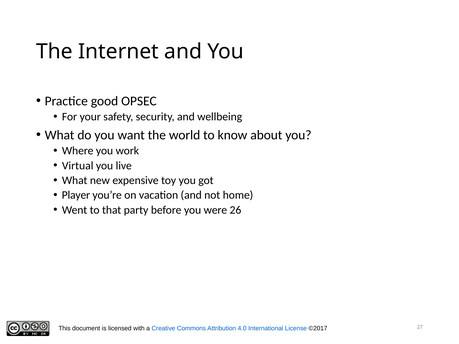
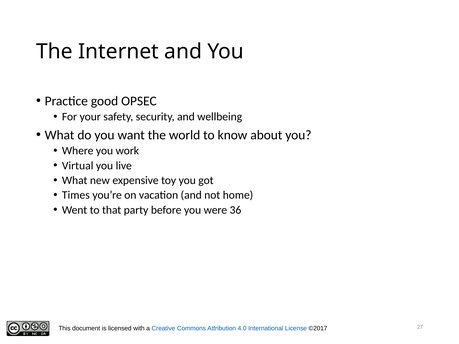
Player: Player -> Times
26: 26 -> 36
